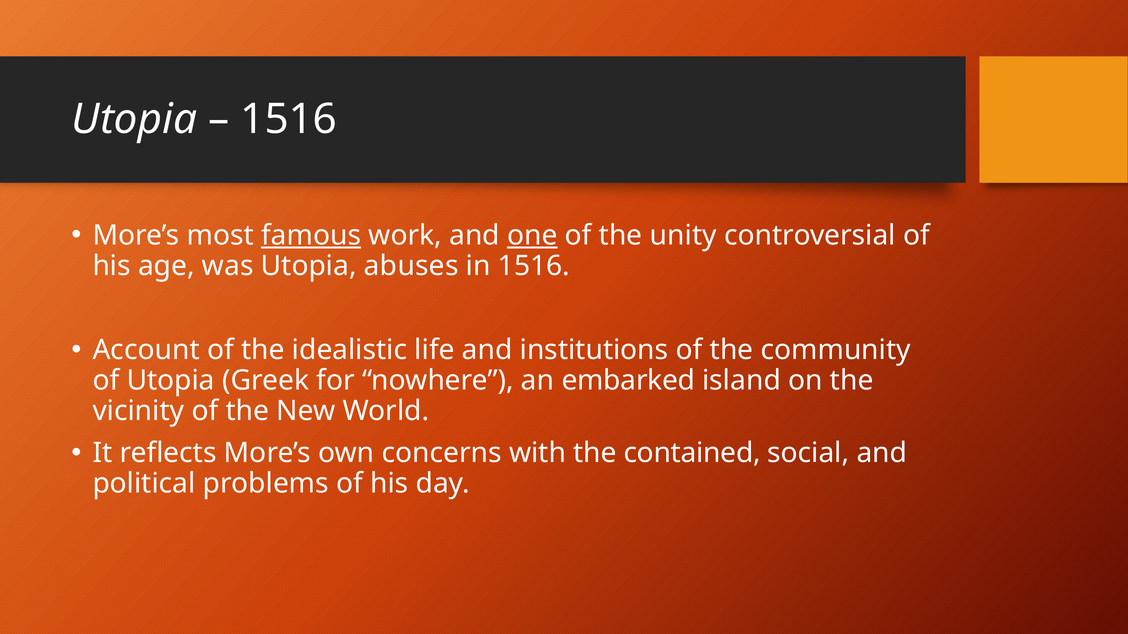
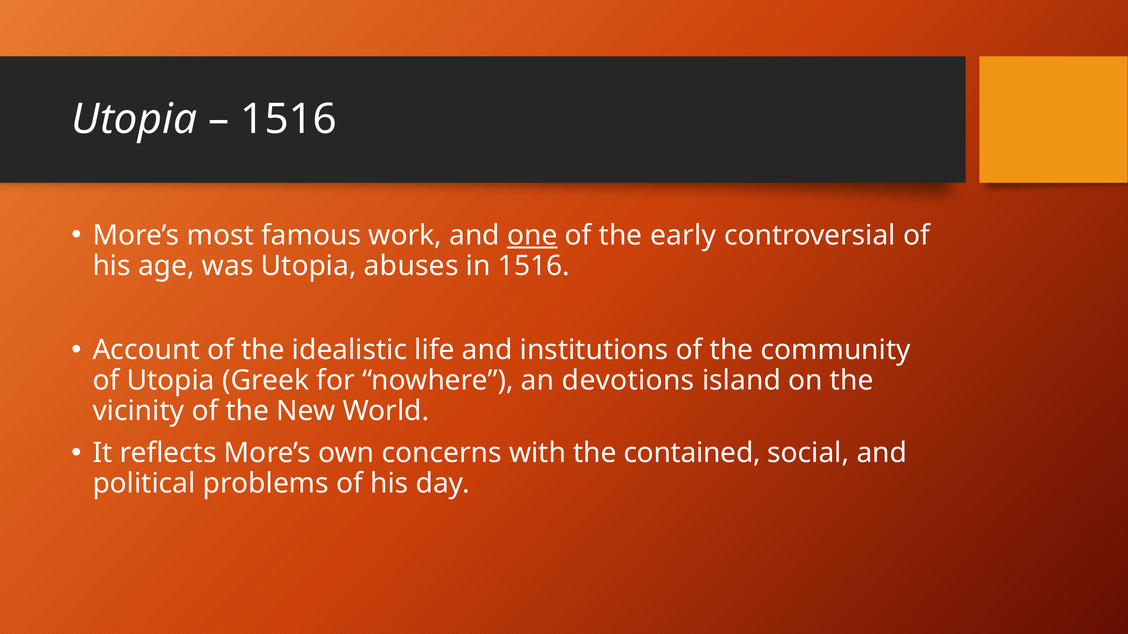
famous underline: present -> none
unity: unity -> early
embarked: embarked -> devotions
